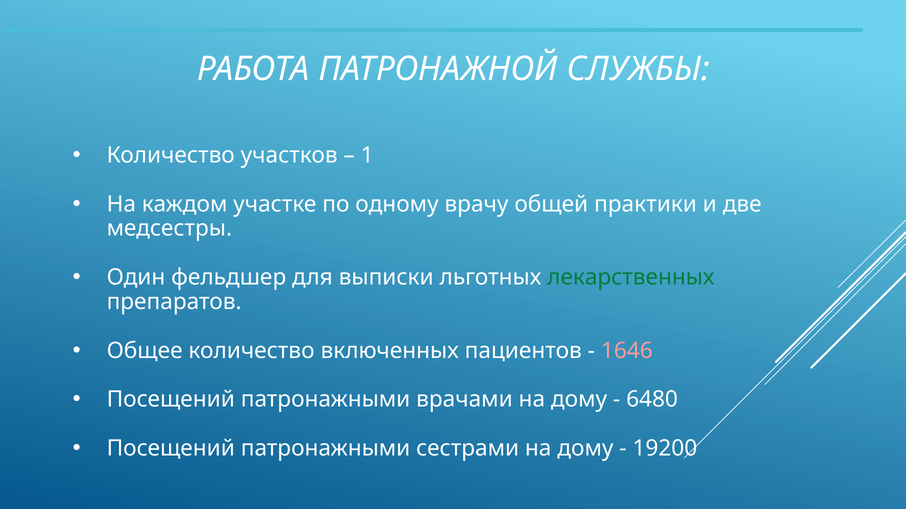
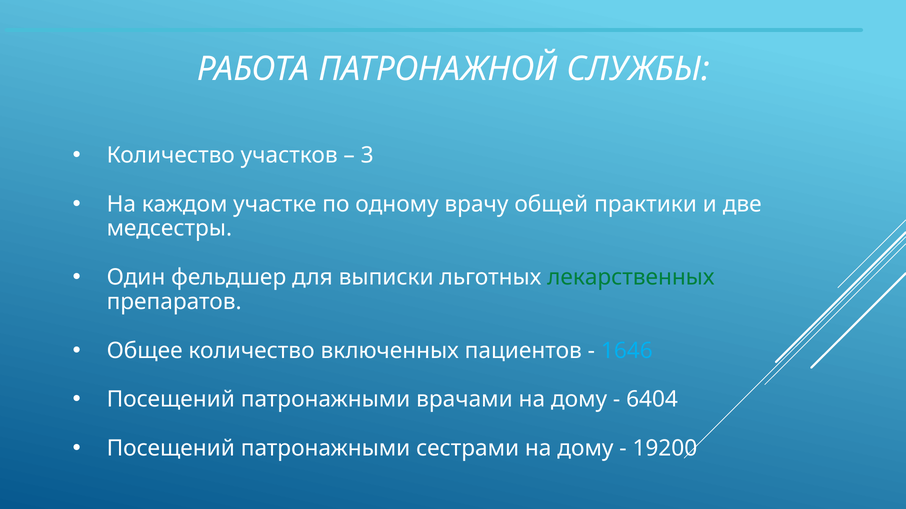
1: 1 -> 3
1646 colour: pink -> light blue
6480: 6480 -> 6404
